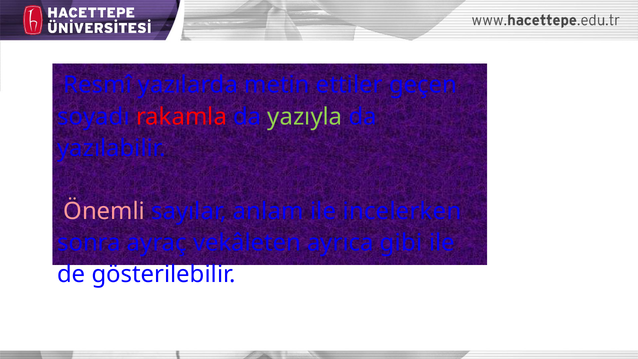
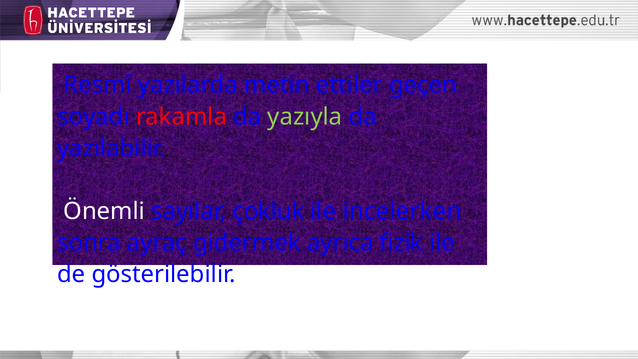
Önemli colour: pink -> white
anlam: anlam -> çokluk
vekâleten: vekâleten -> gidermek
gibi: gibi -> fizik
